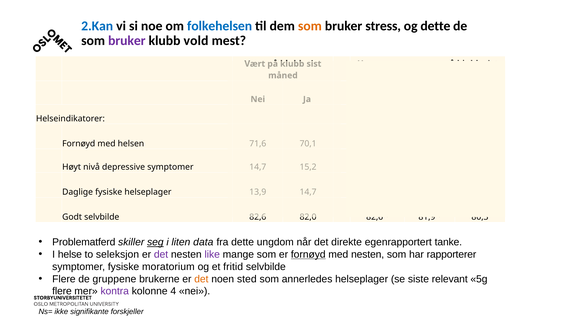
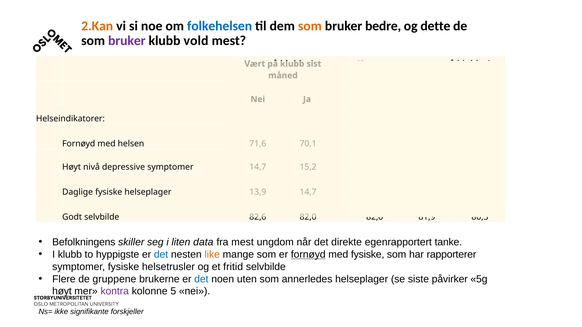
2.Kan colour: blue -> orange
stress: stress -> bedre
Problematferd: Problematferd -> Befolkningens
seg underline: present -> none
fra dette: dette -> mest
I helse: helse -> klubb
seleksjon: seleksjon -> hyppigste
det at (161, 255) colour: purple -> blue
like colour: purple -> orange
med nesten: nesten -> fysiske
moratorium: moratorium -> helsetrusler
det at (201, 279) colour: orange -> blue
sted: sted -> uten
relevant: relevant -> påvirker
flere at (62, 291): flere -> høyt
4: 4 -> 5
